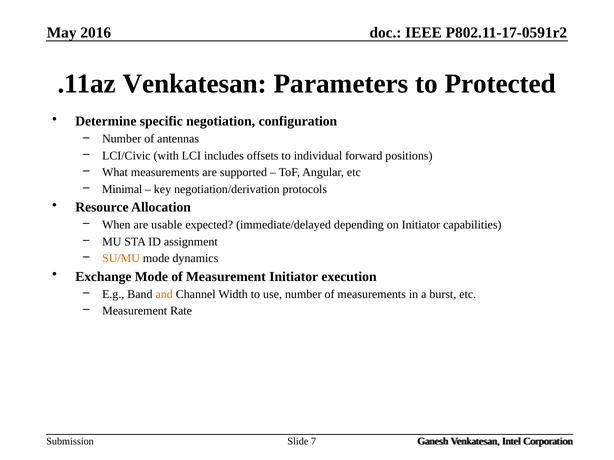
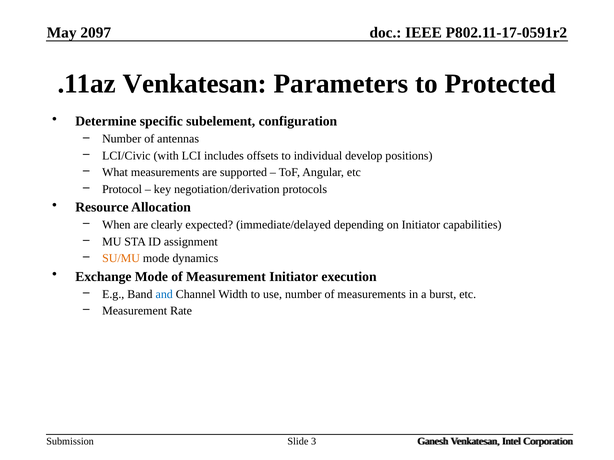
2016: 2016 -> 2097
negotiation: negotiation -> subelement
forward: forward -> develop
Minimal: Minimal -> Protocol
usable: usable -> clearly
and colour: orange -> blue
7: 7 -> 3
